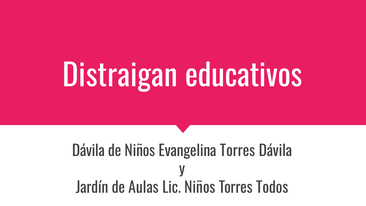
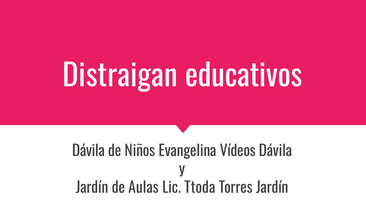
Evangelina Torres: Torres -> Vídeos
Lic Niños: Niños -> Ttoda
Torres Todos: Todos -> Jardín
